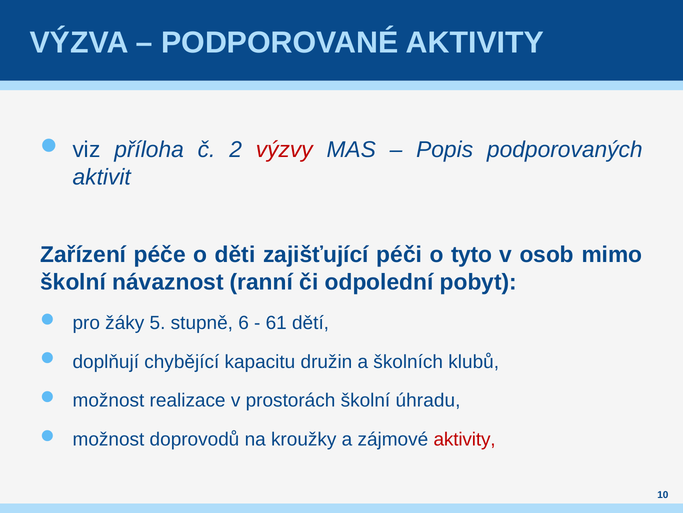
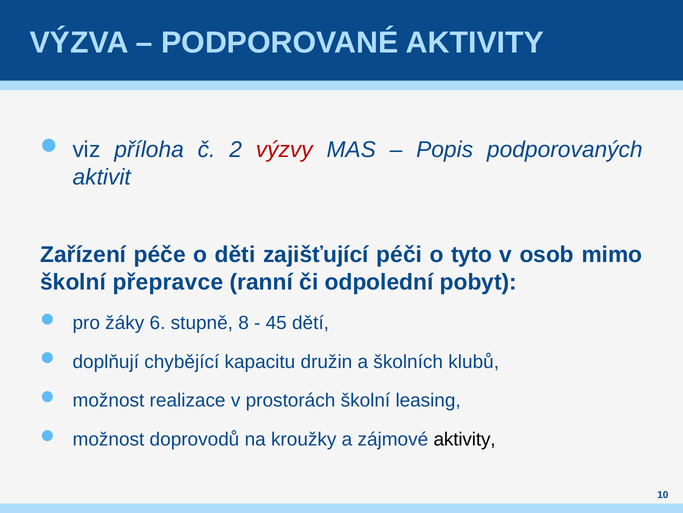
návaznost: návaznost -> přepravce
5: 5 -> 6
6: 6 -> 8
61: 61 -> 45
úhradu: úhradu -> leasing
aktivity at (465, 439) colour: red -> black
